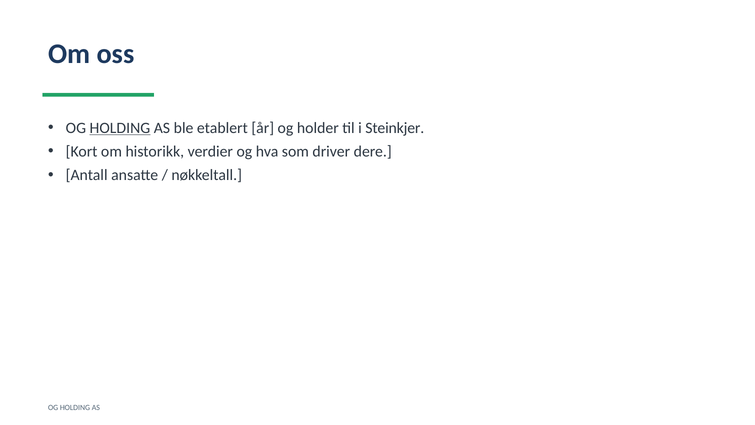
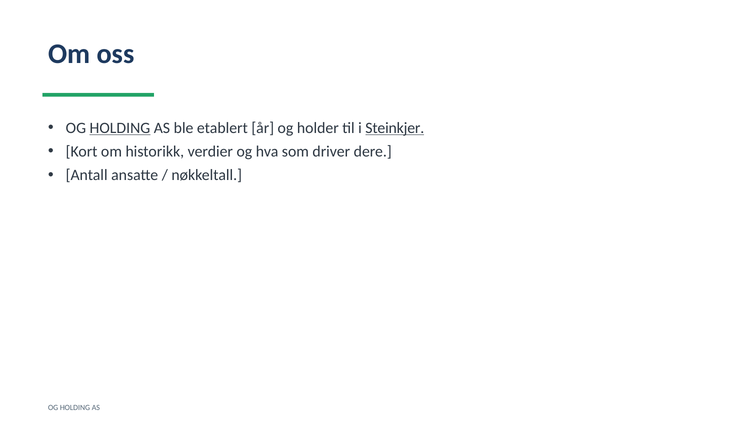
Steinkjer underline: none -> present
